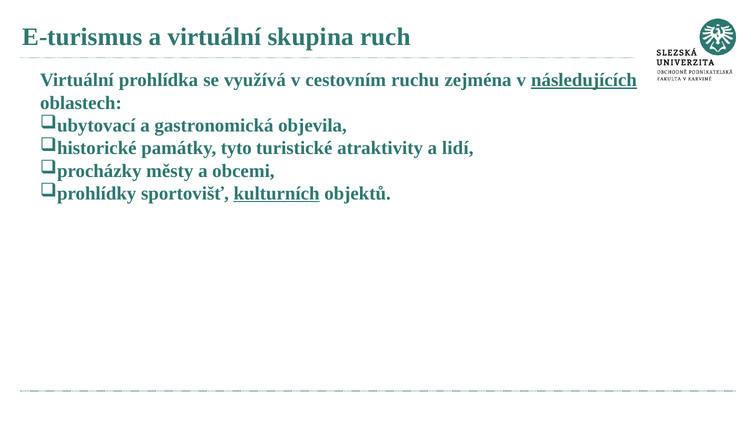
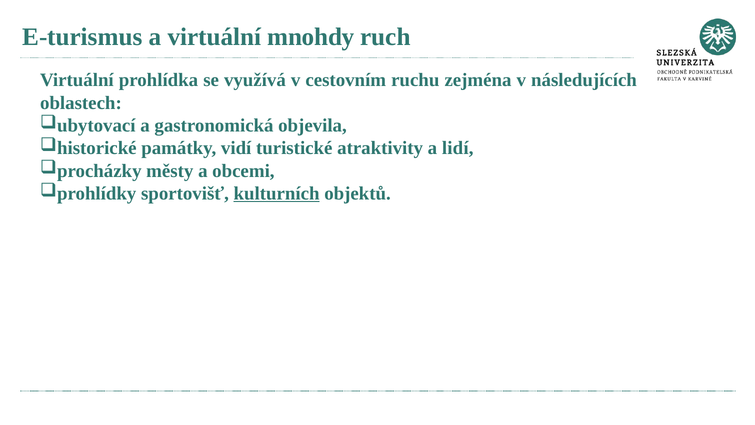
skupina: skupina -> mnohdy
následujících underline: present -> none
tyto: tyto -> vidí
